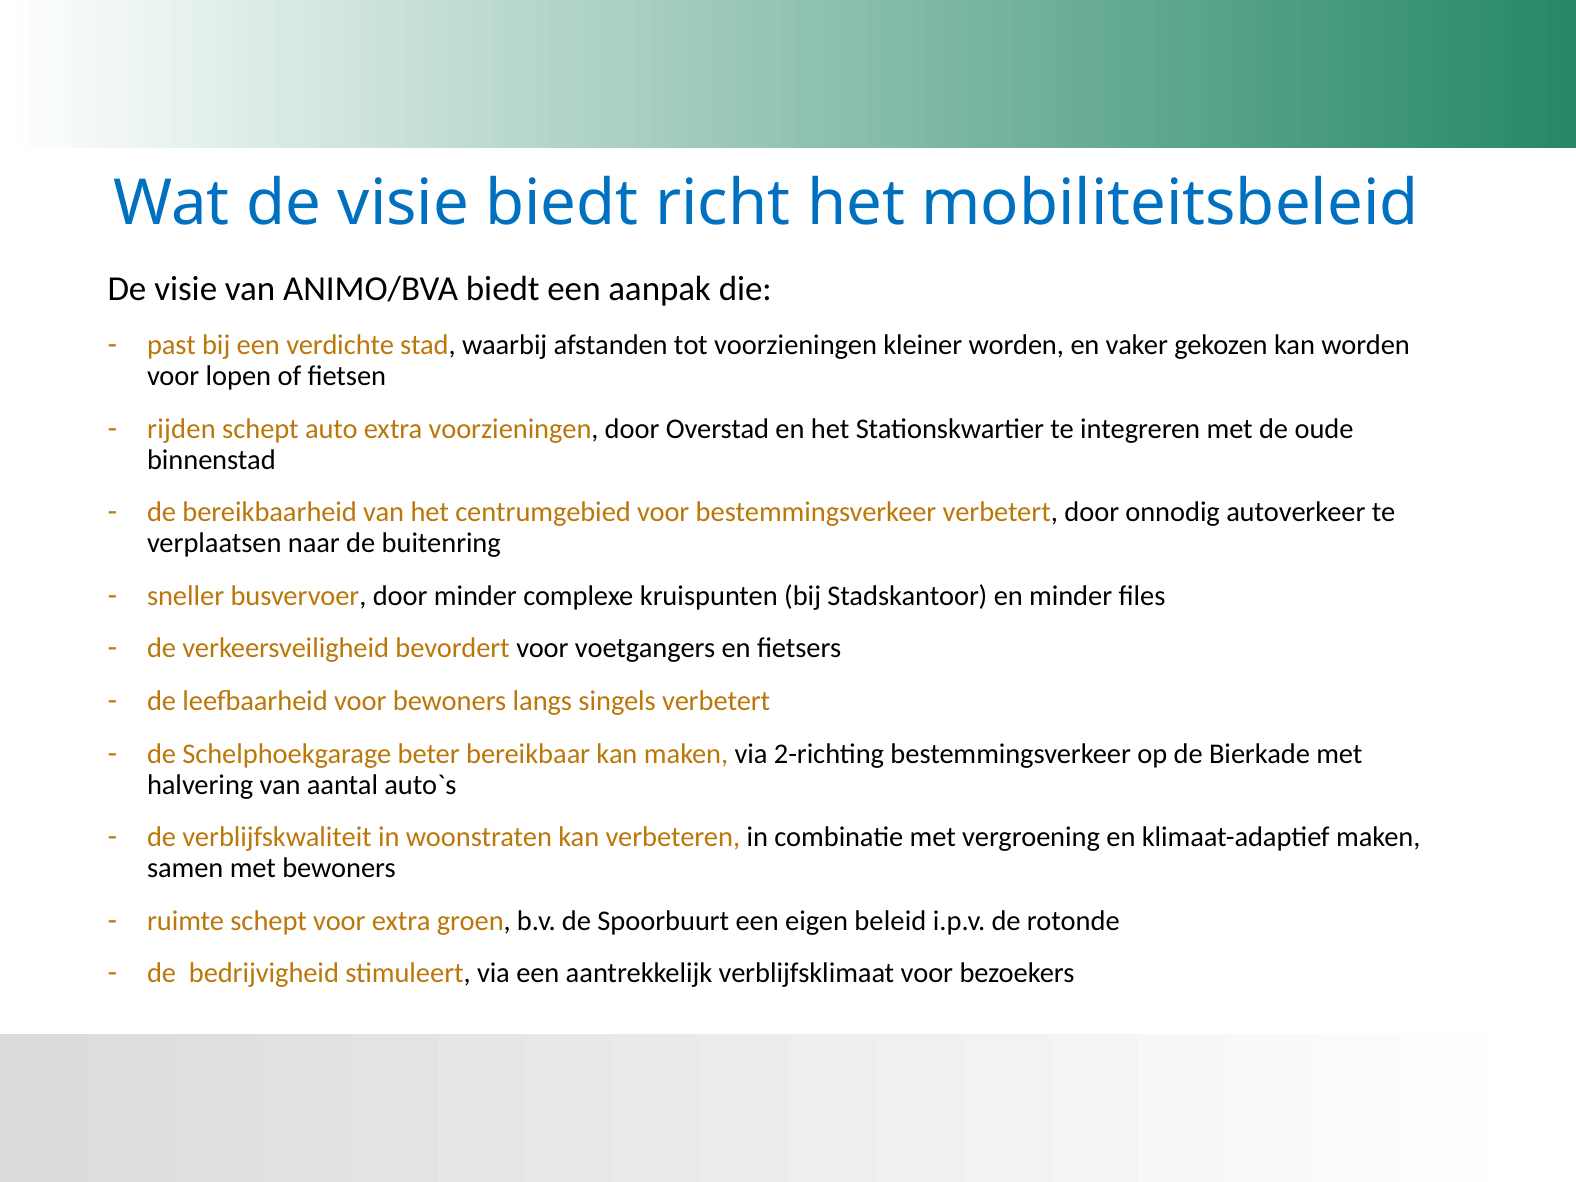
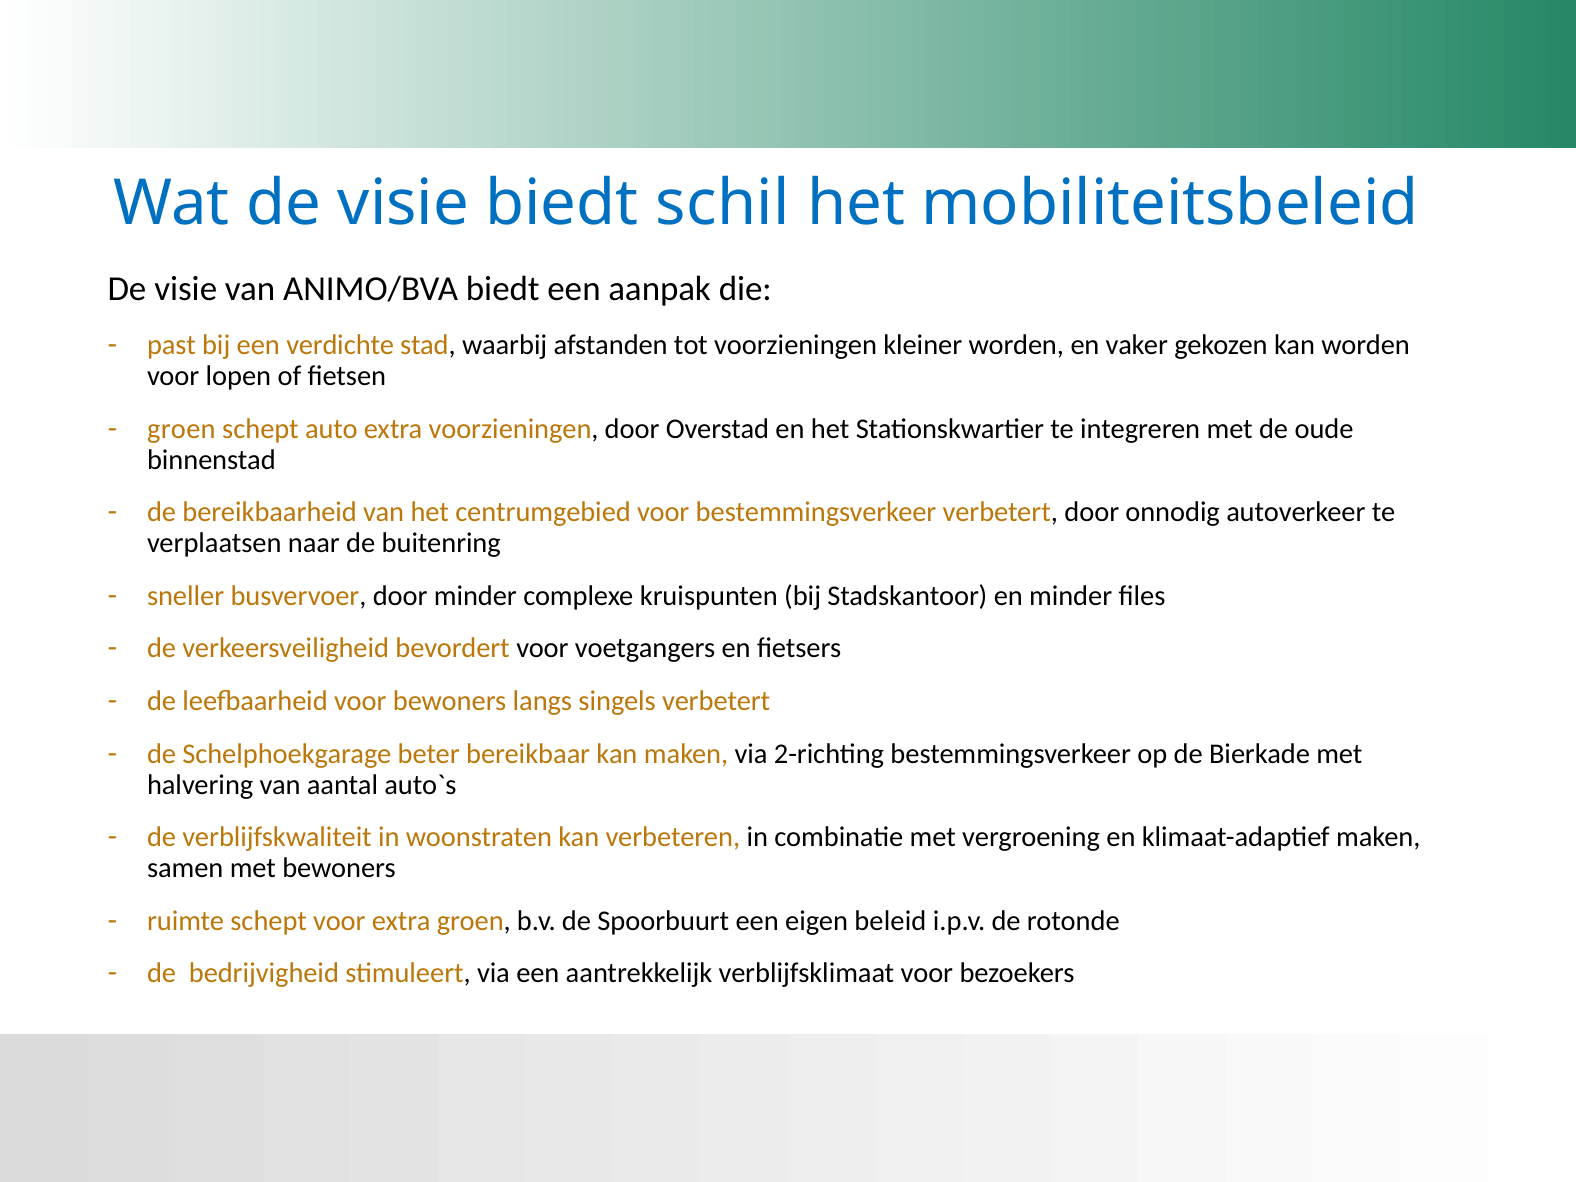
richt: richt -> schil
rijden at (181, 429): rijden -> groen
